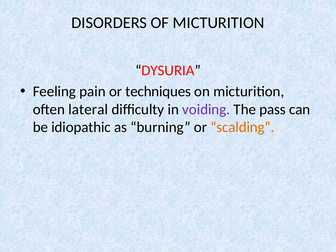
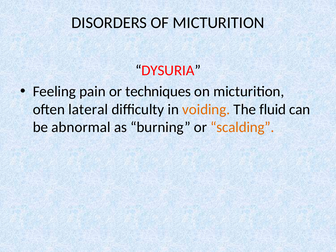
voiding colour: purple -> orange
pass: pass -> fluid
idiopathic: idiopathic -> abnormal
